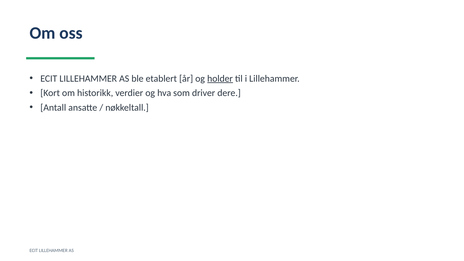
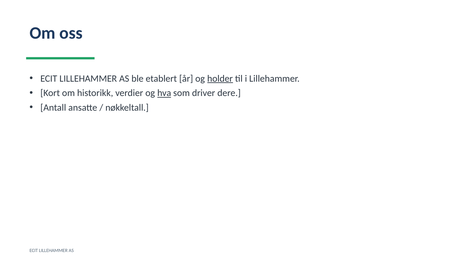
hva underline: none -> present
